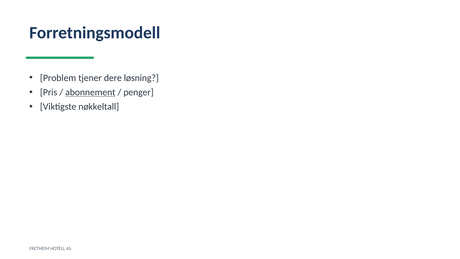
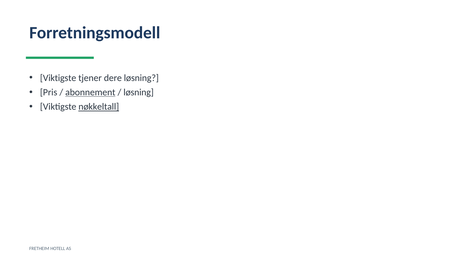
Problem at (58, 78): Problem -> Viktigste
penger at (139, 92): penger -> løsning
nøkkeltall underline: none -> present
